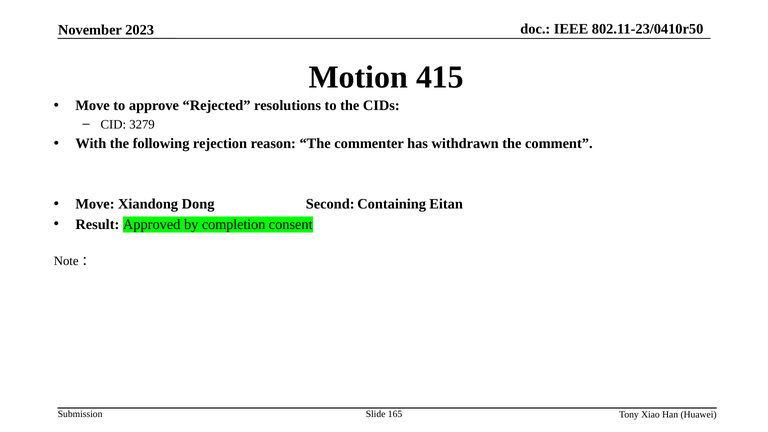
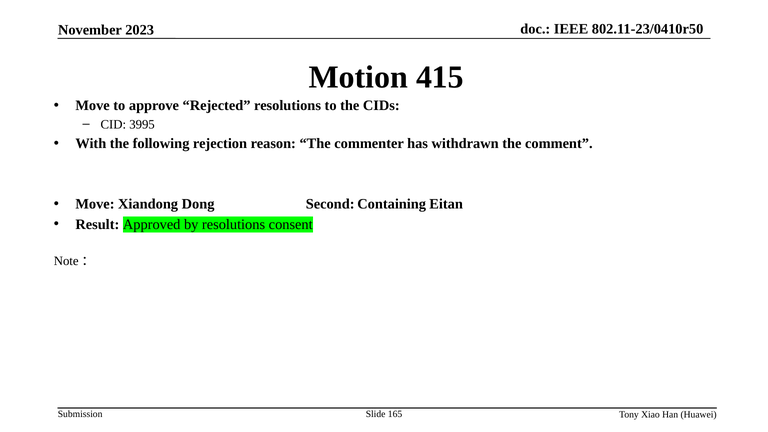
3279: 3279 -> 3995
by completion: completion -> resolutions
